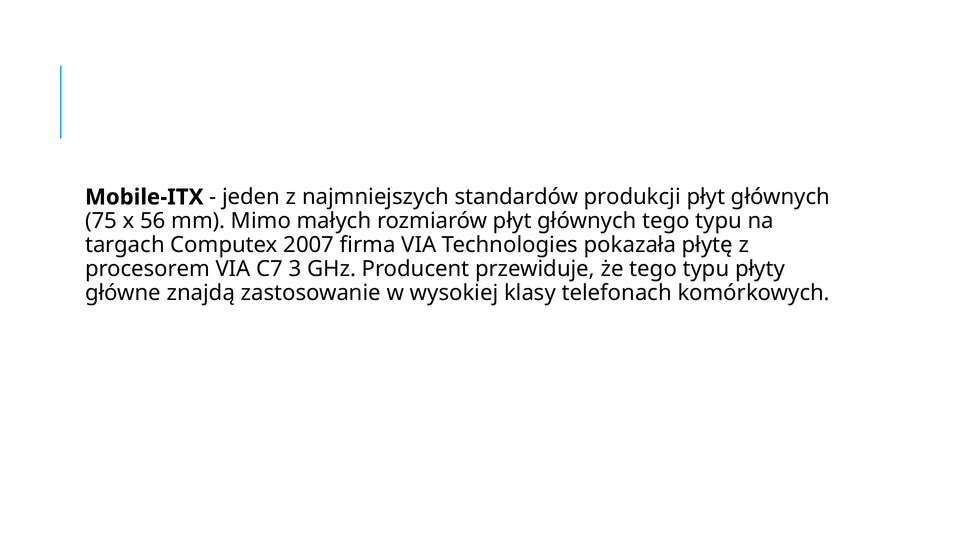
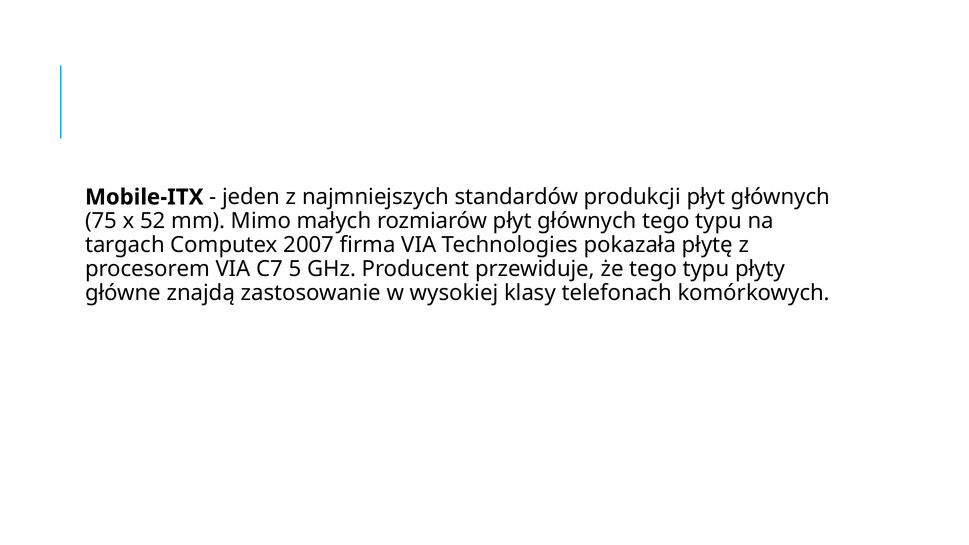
56: 56 -> 52
3: 3 -> 5
